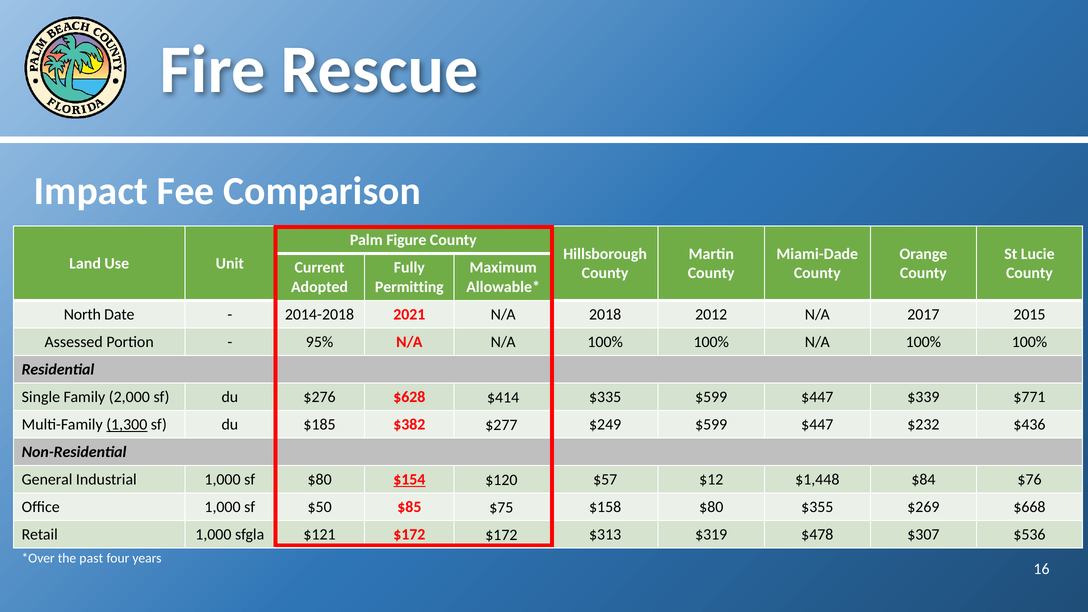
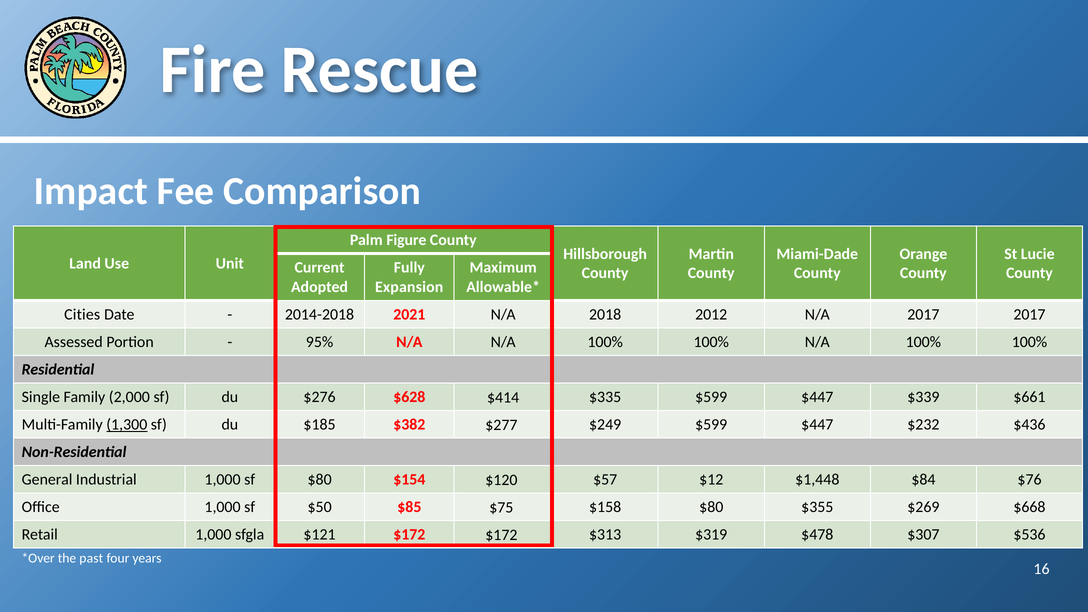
Permitting: Permitting -> Expansion
North: North -> Cities
2017 2015: 2015 -> 2017
$771: $771 -> $661
$154 underline: present -> none
